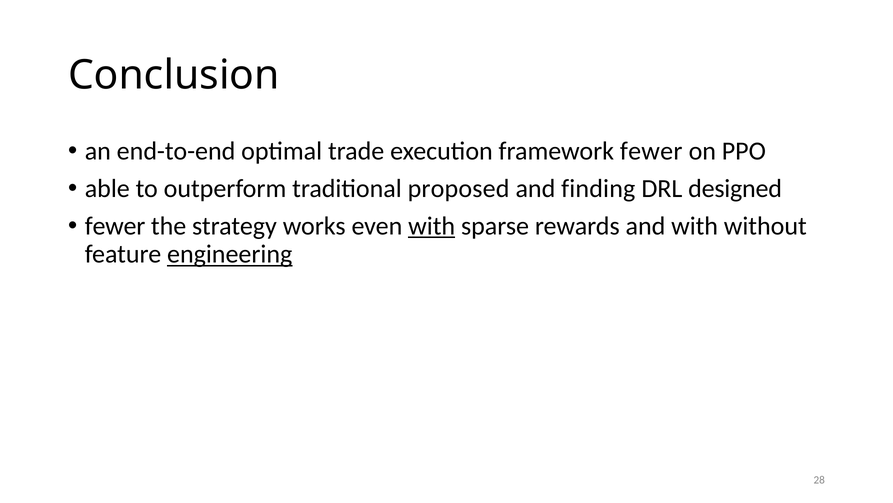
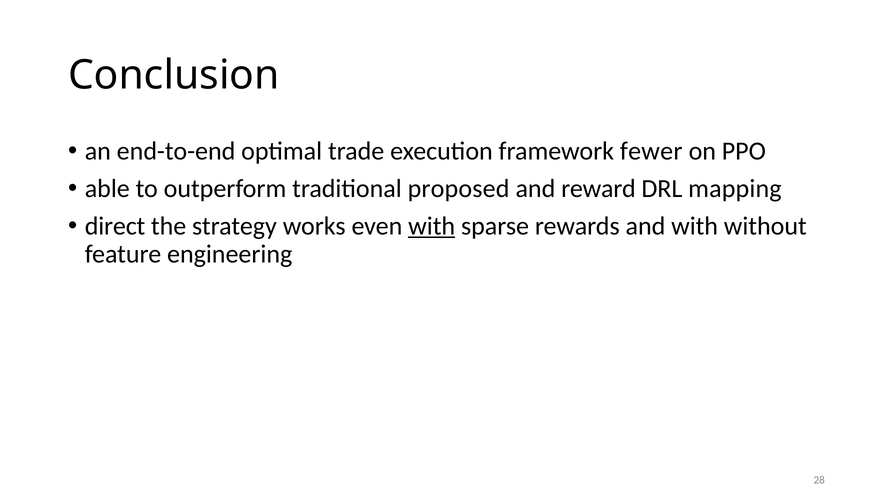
finding: finding -> reward
designed: designed -> mapping
fewer at (115, 226): fewer -> direct
engineering underline: present -> none
